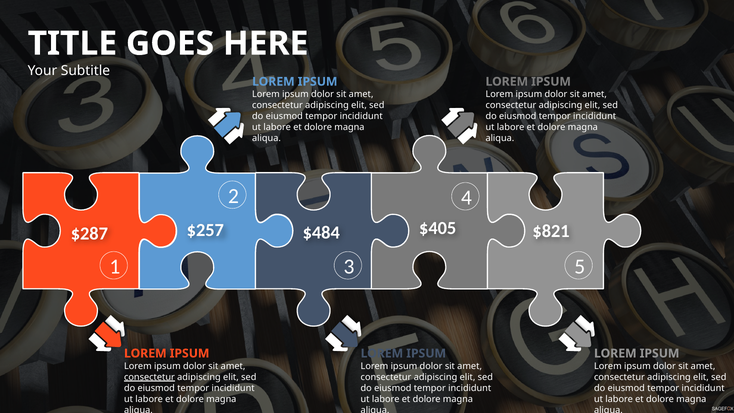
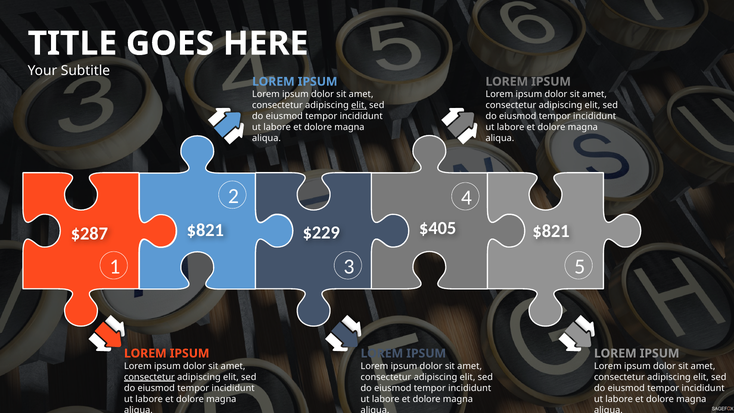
elit at (359, 105) underline: none -> present
$257 at (205, 230): $257 -> $821
$484: $484 -> $229
